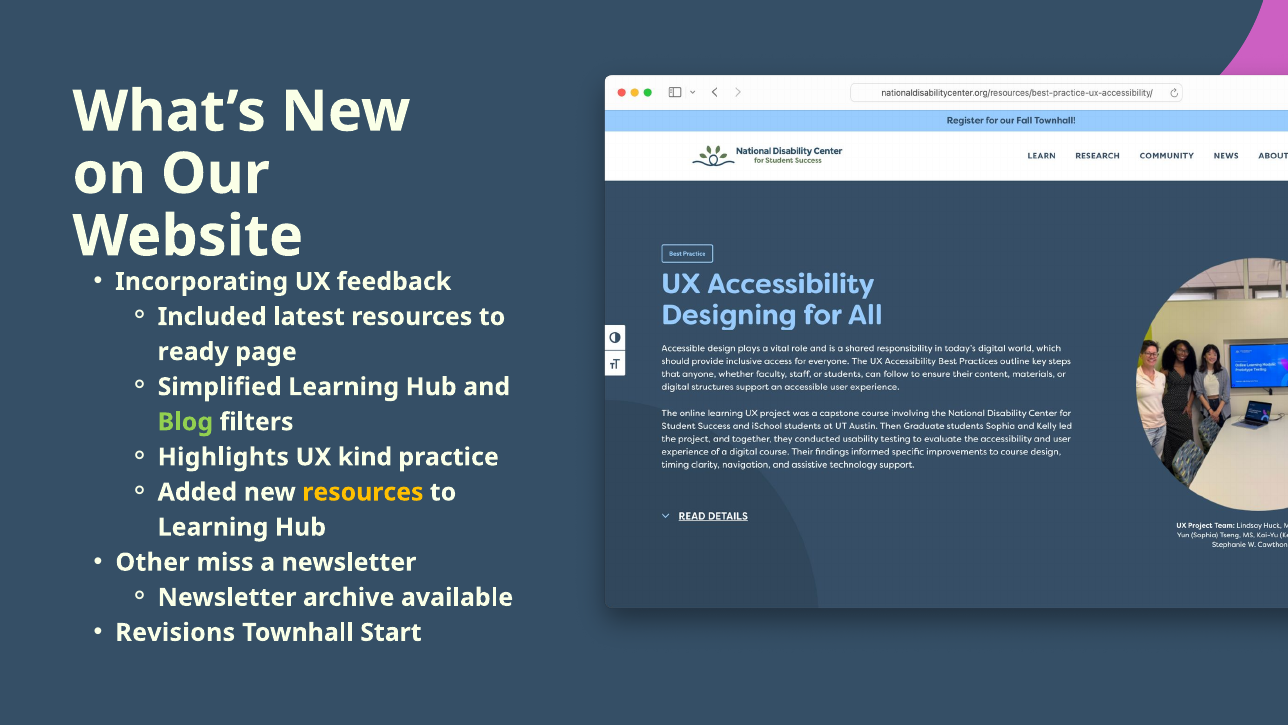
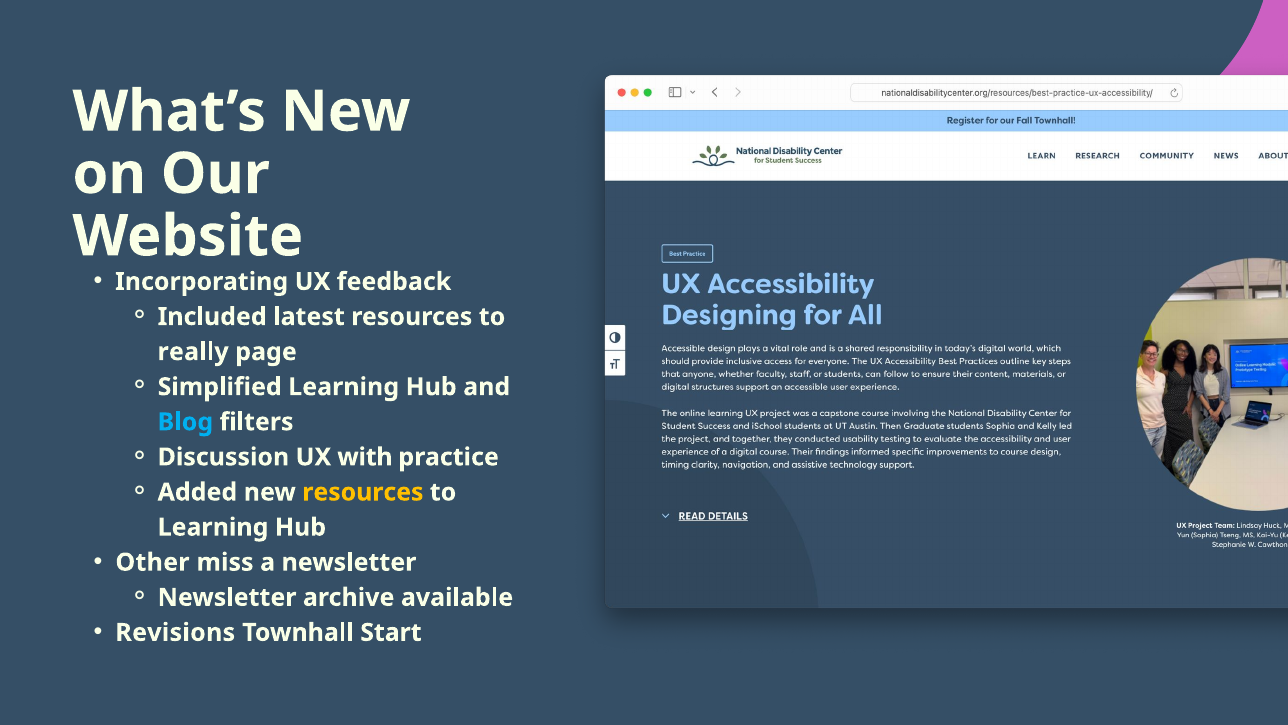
ready: ready -> really
Blog colour: light green -> light blue
Highlights: Highlights -> Discussion
kind: kind -> with
